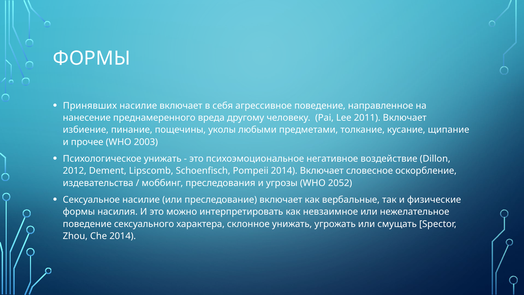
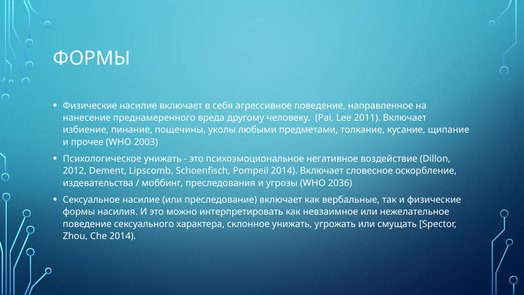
Принявших at (90, 106): Принявших -> Физические
2052: 2052 -> 2036
